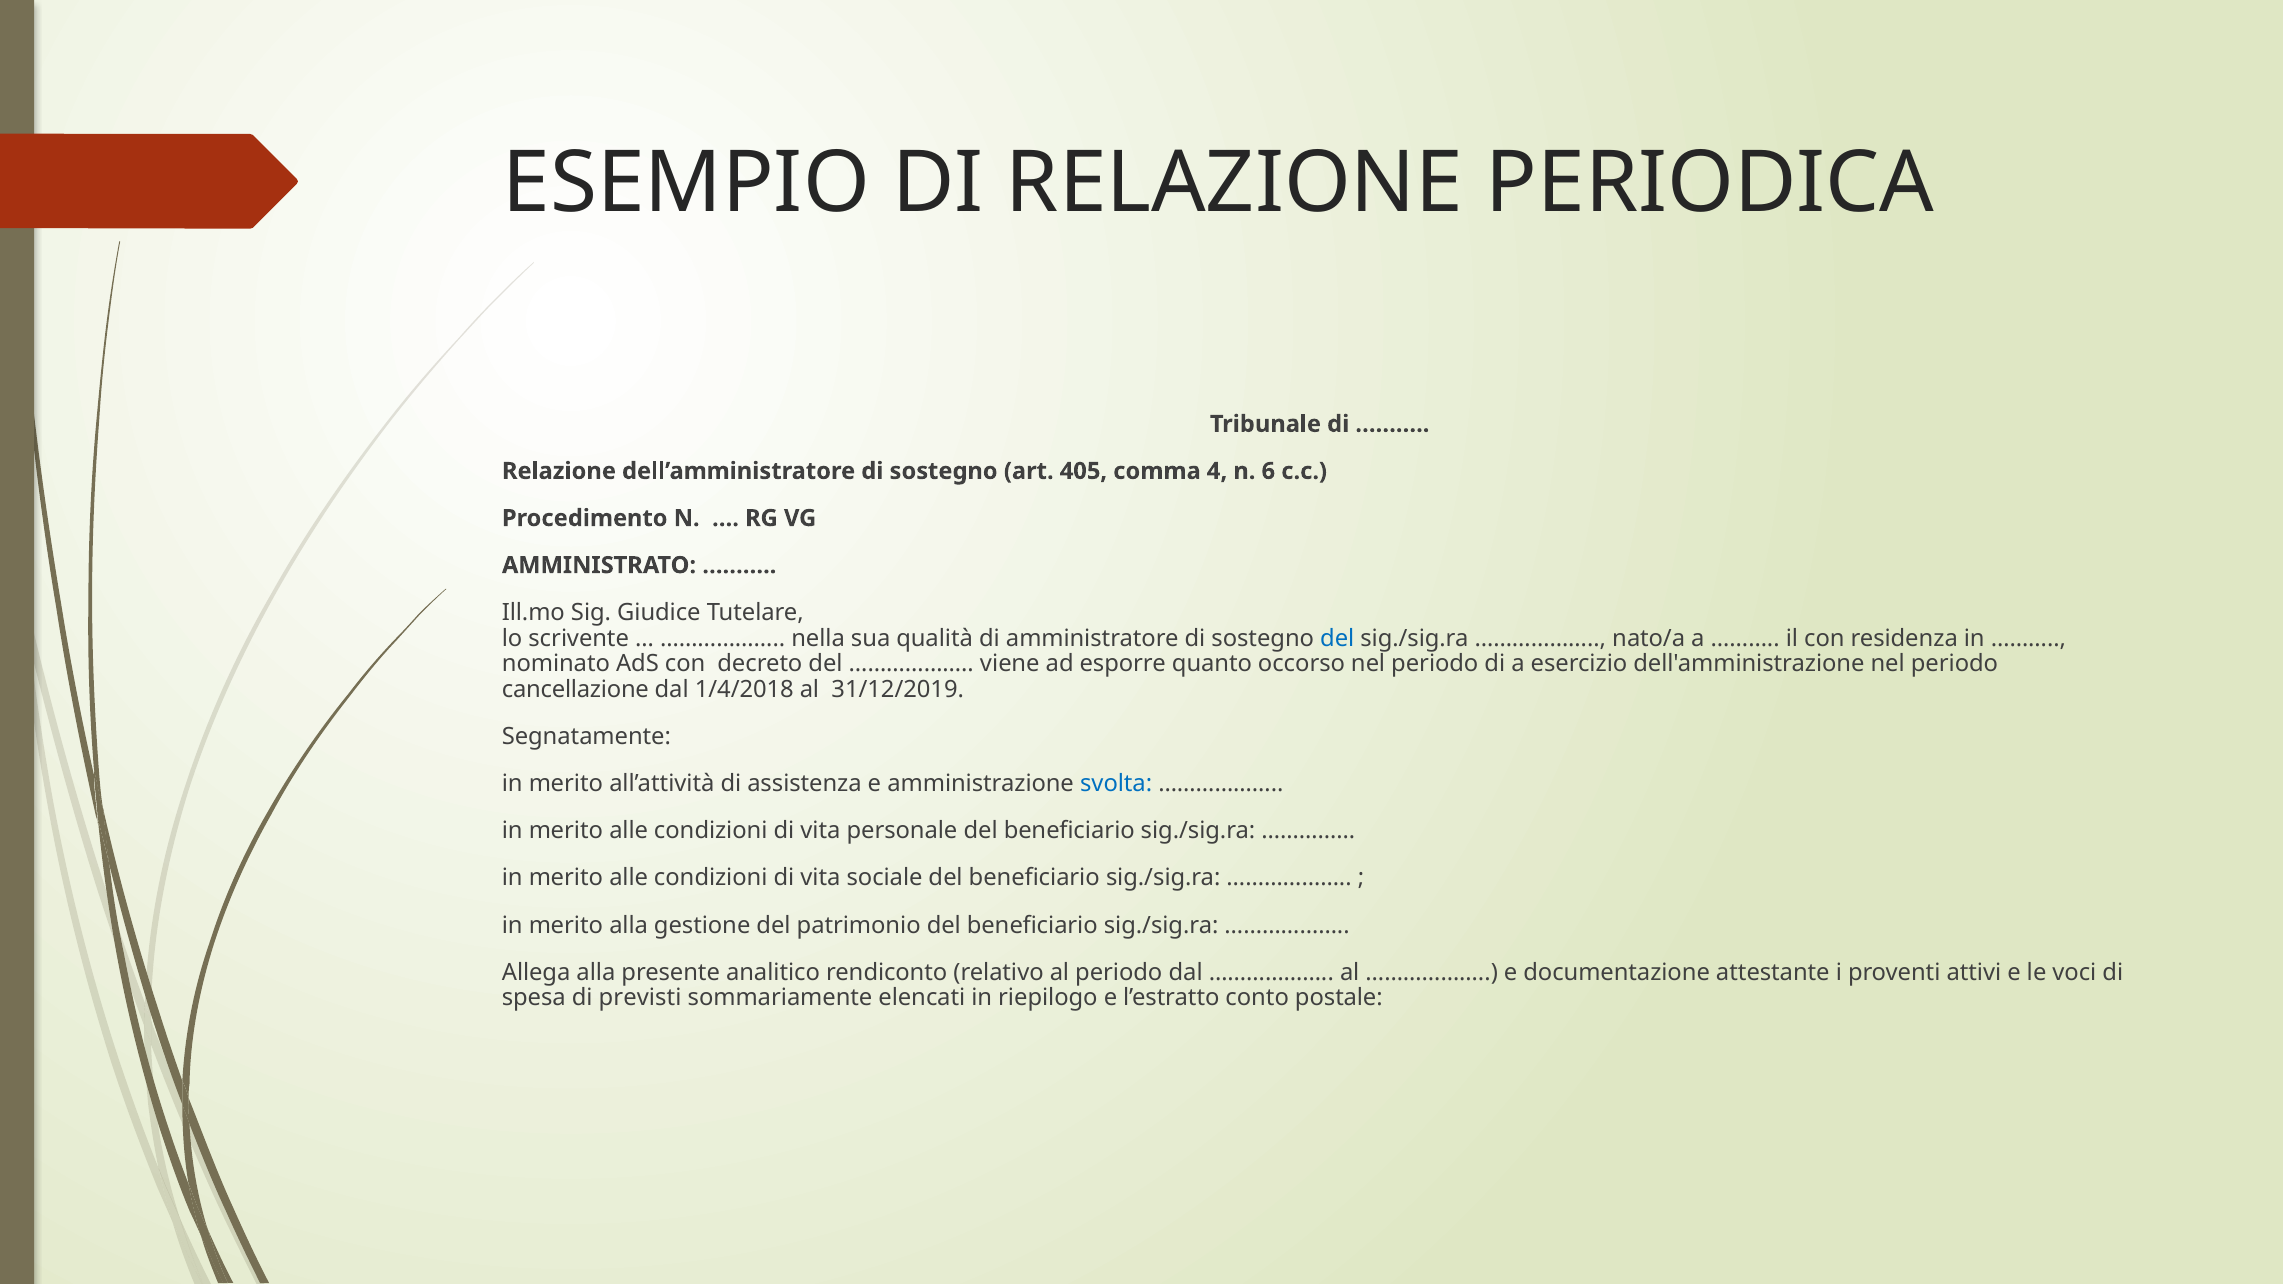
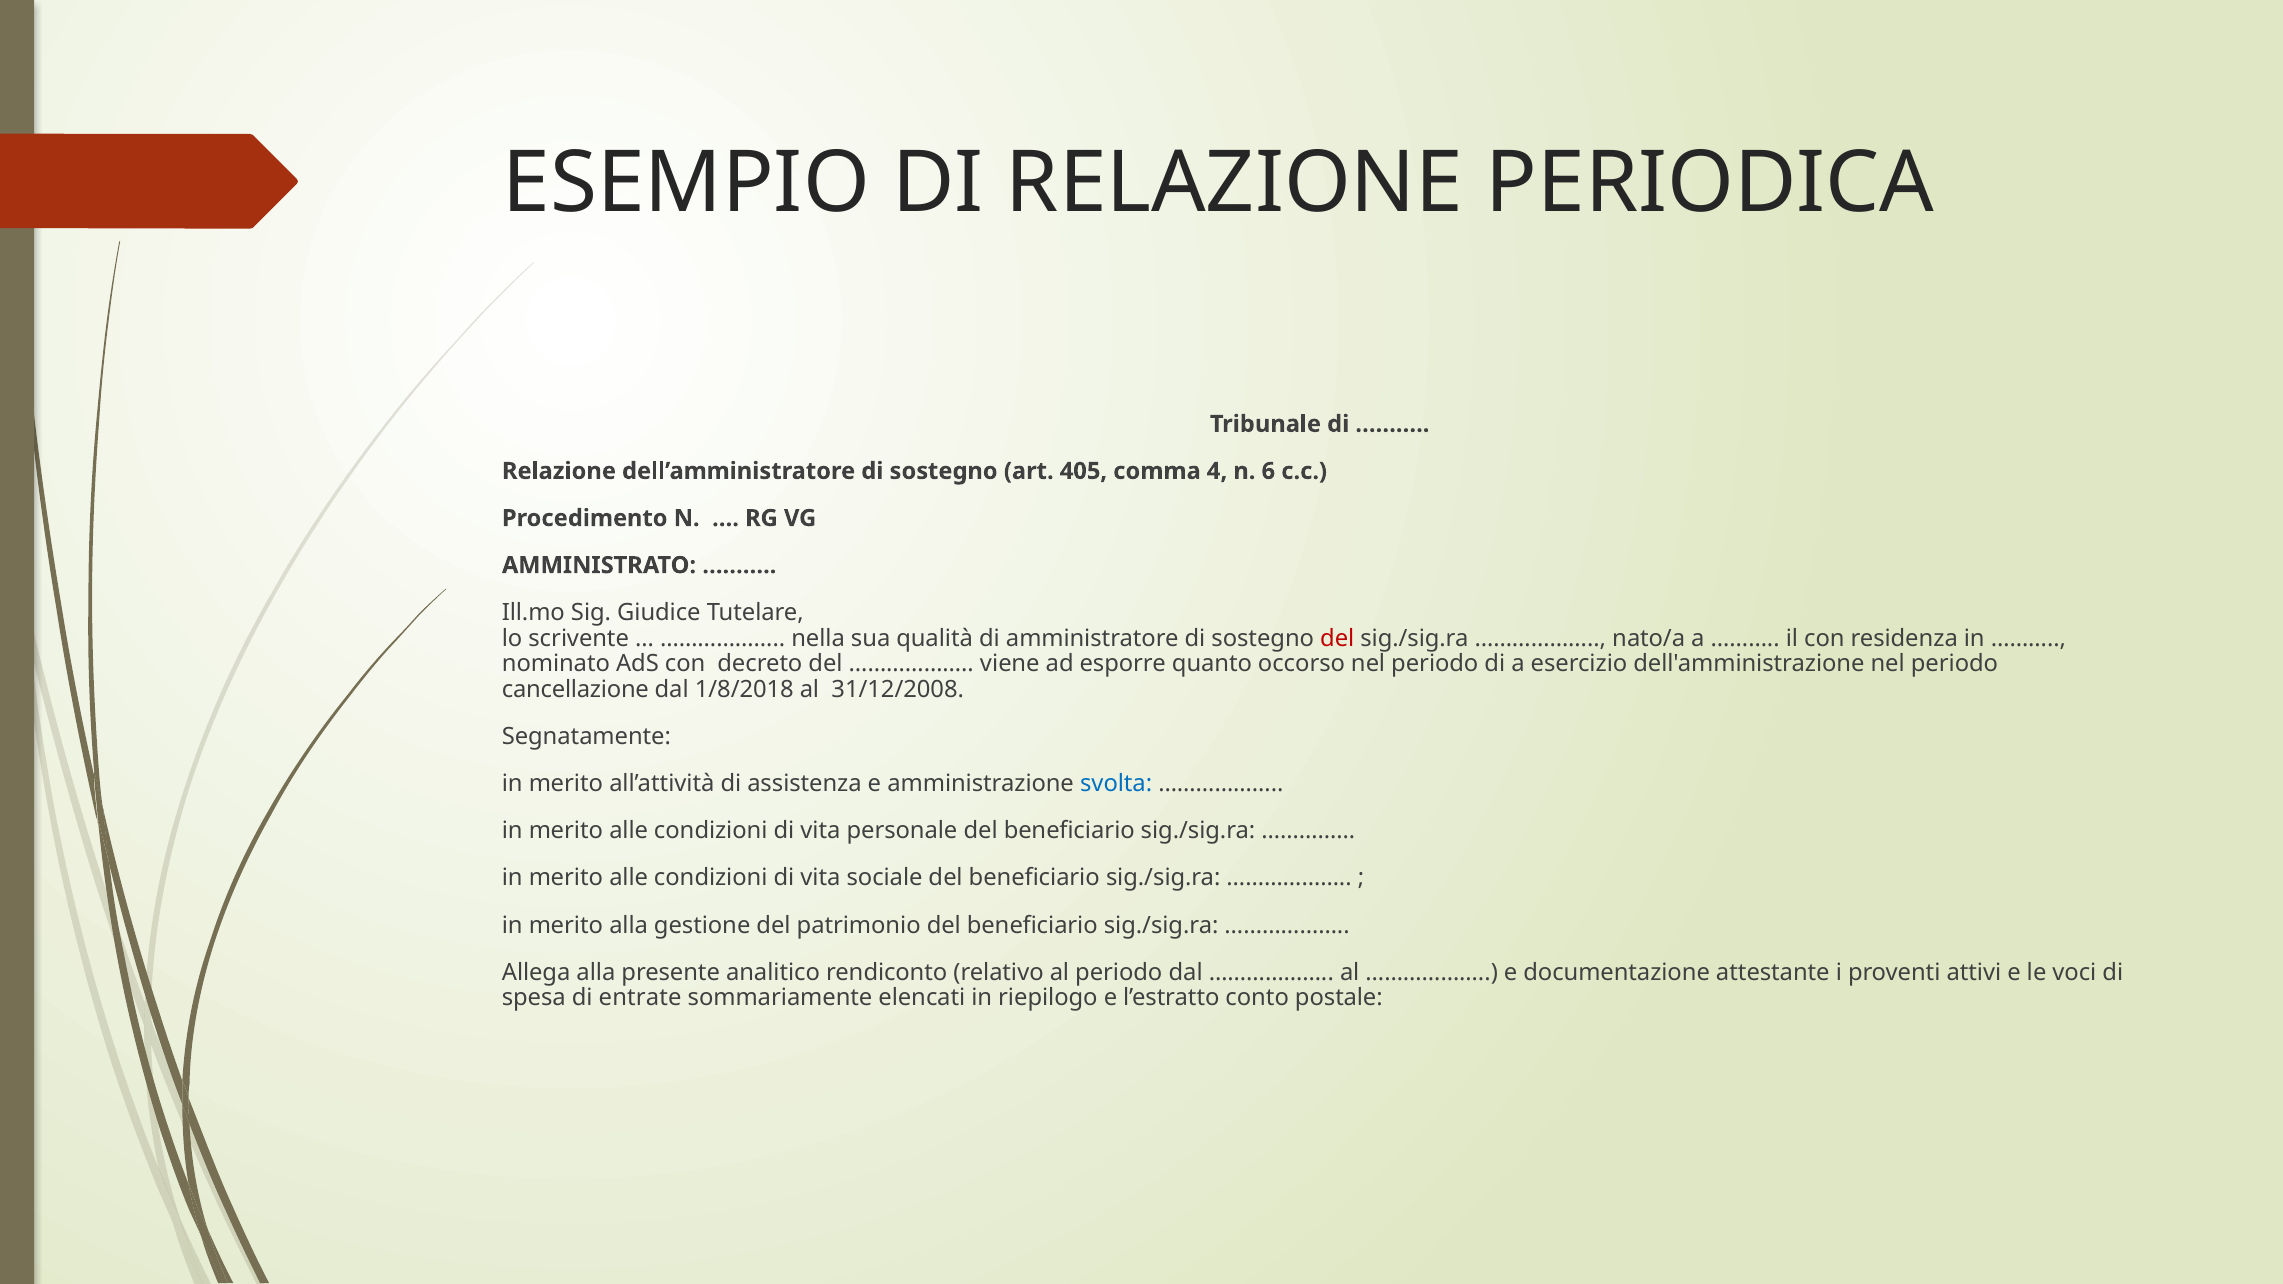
del at (1337, 638) colour: blue -> red
1/4/2018: 1/4/2018 -> 1/8/2018
31/12/2019: 31/12/2019 -> 31/12/2008
previsti: previsti -> entrate
